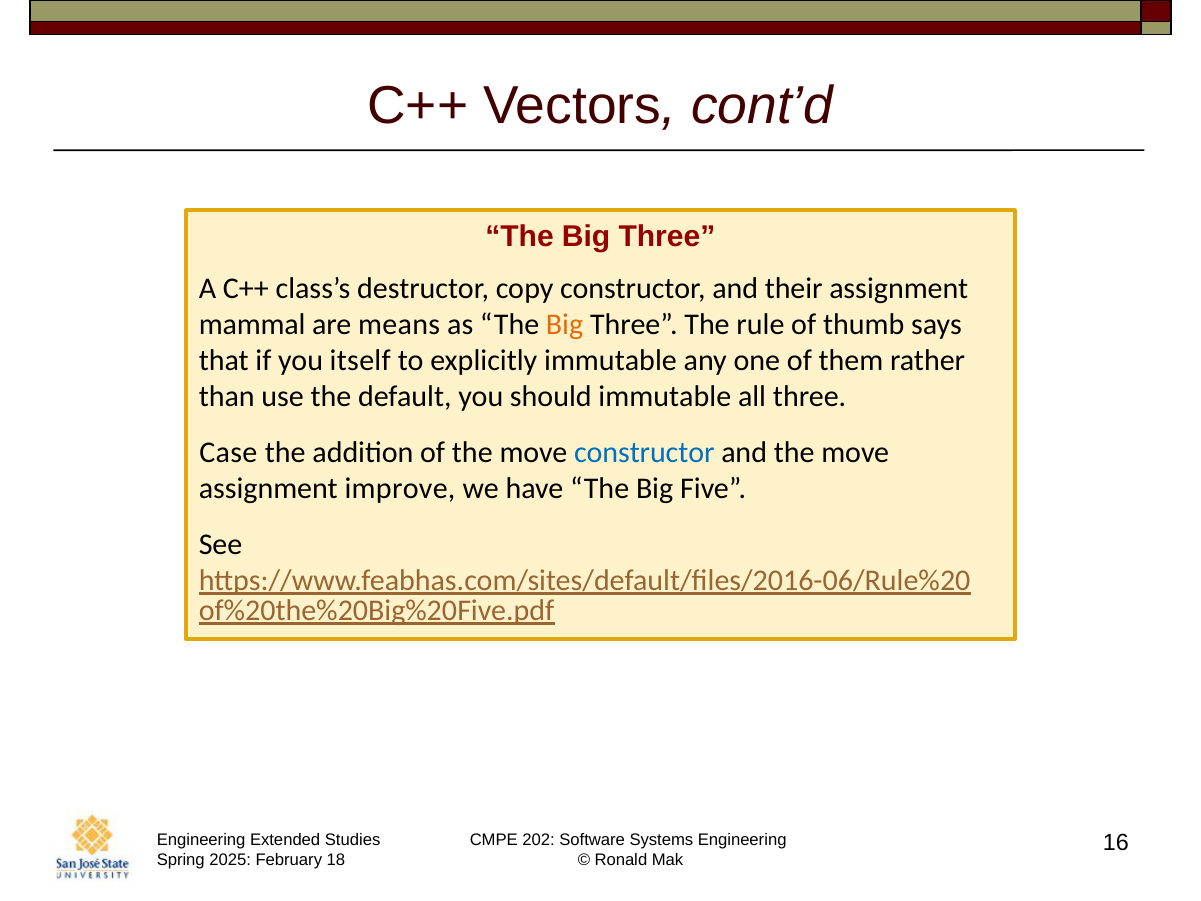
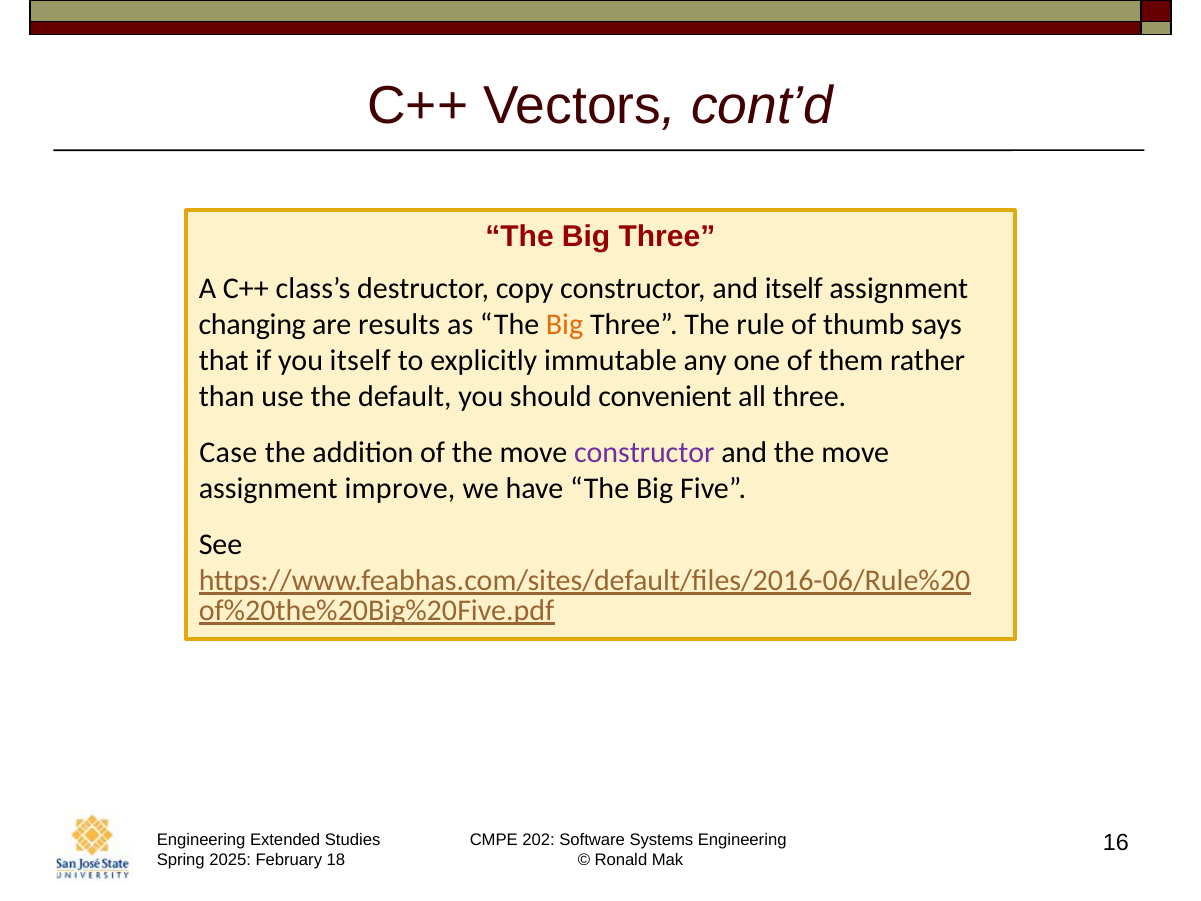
and their: their -> itself
mammal: mammal -> changing
means: means -> results
should immutable: immutable -> convenient
constructor at (644, 452) colour: blue -> purple
